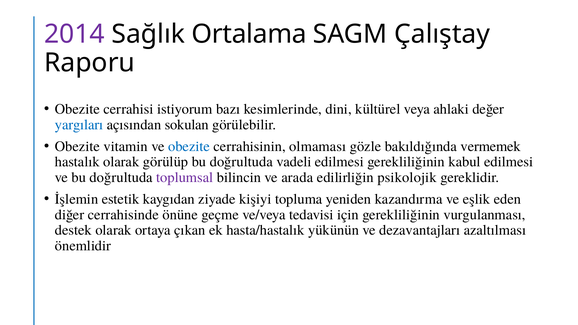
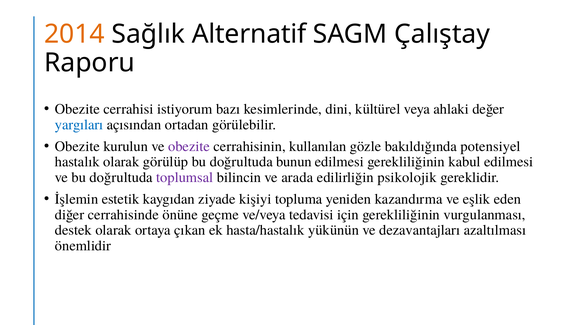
2014 colour: purple -> orange
Ortalama: Ortalama -> Alternatif
sokulan: sokulan -> ortadan
vitamin: vitamin -> kurulun
obezite at (189, 146) colour: blue -> purple
olmaması: olmaması -> kullanılan
vermemek: vermemek -> potensiyel
vadeli: vadeli -> bunun
